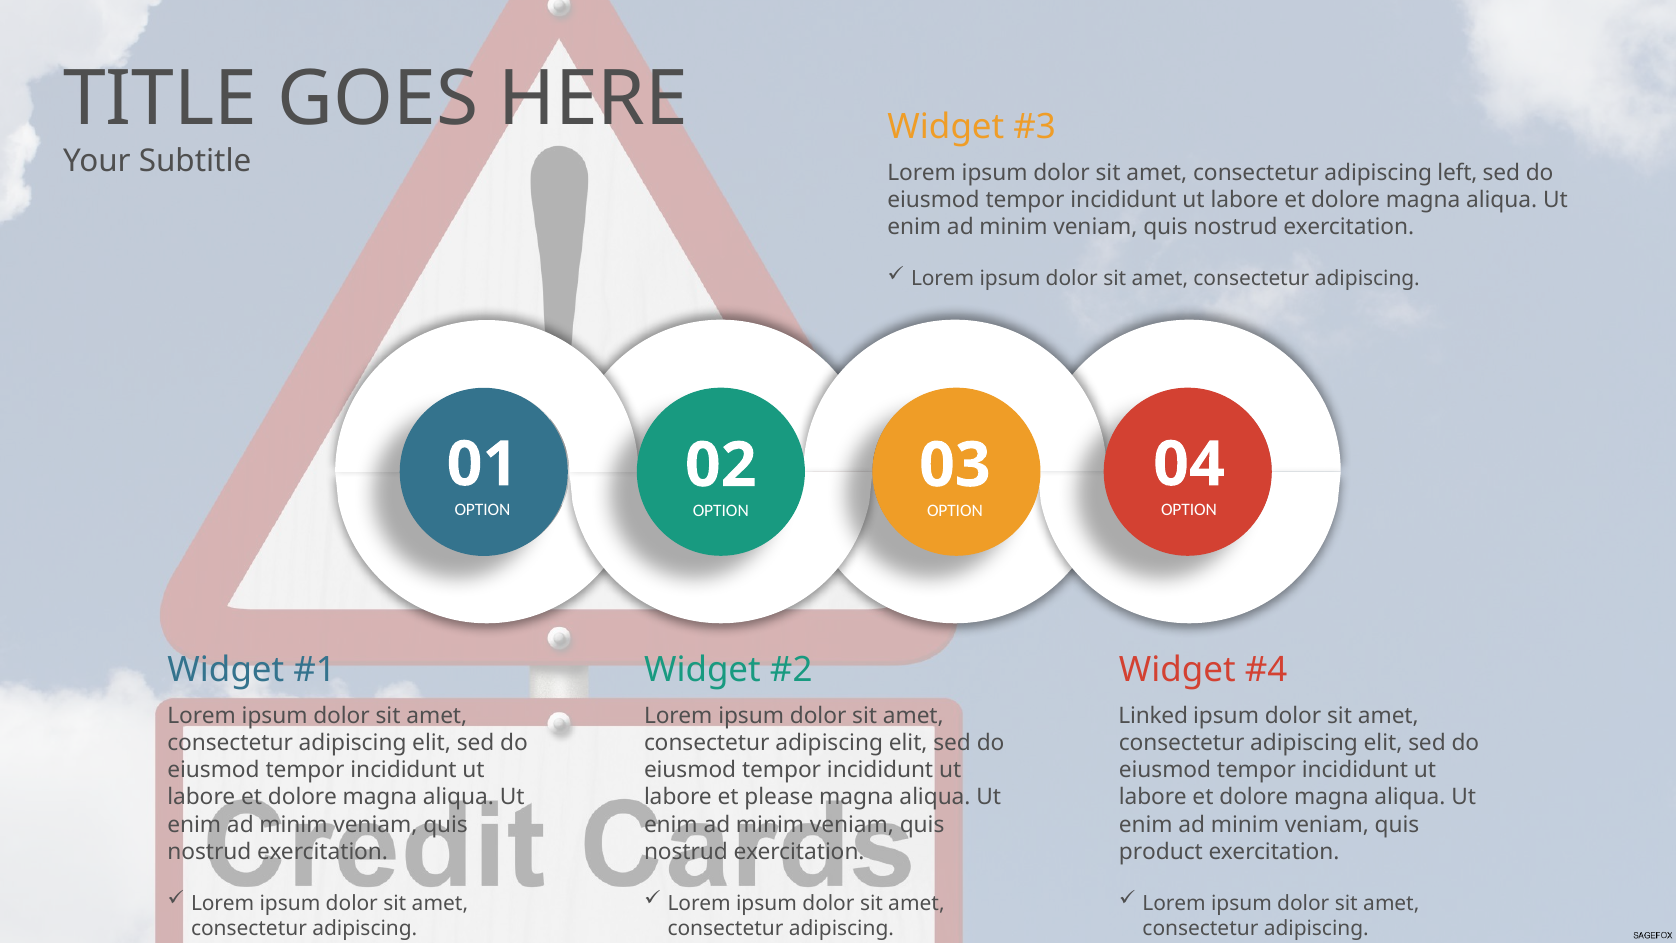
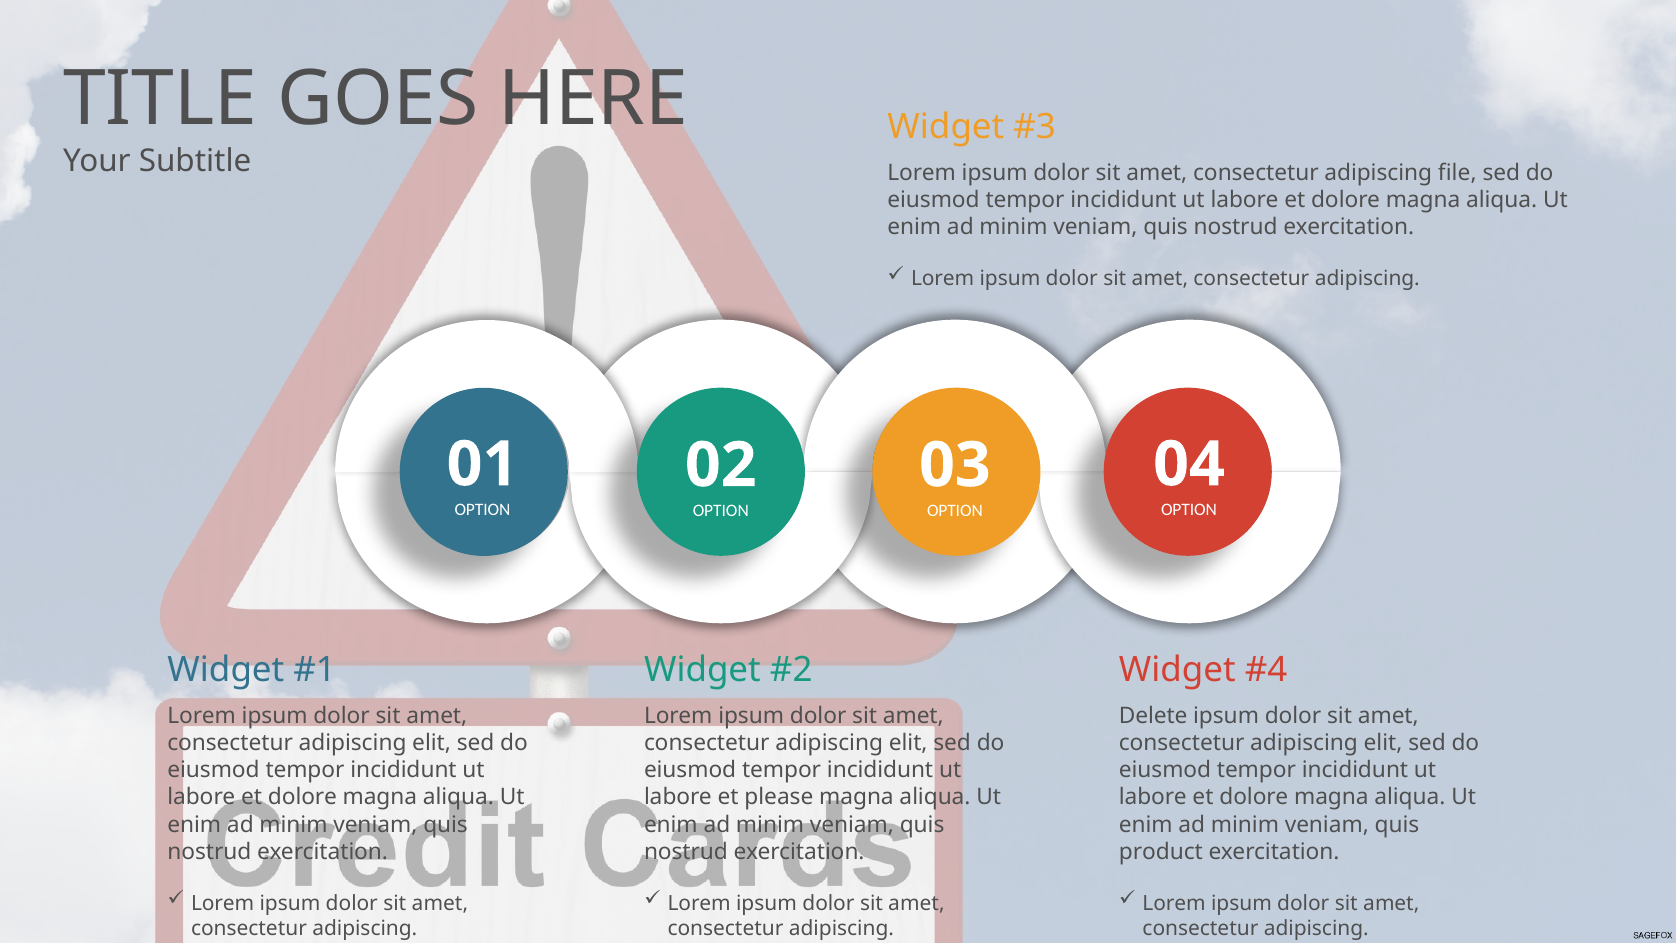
left: left -> file
Linked: Linked -> Delete
